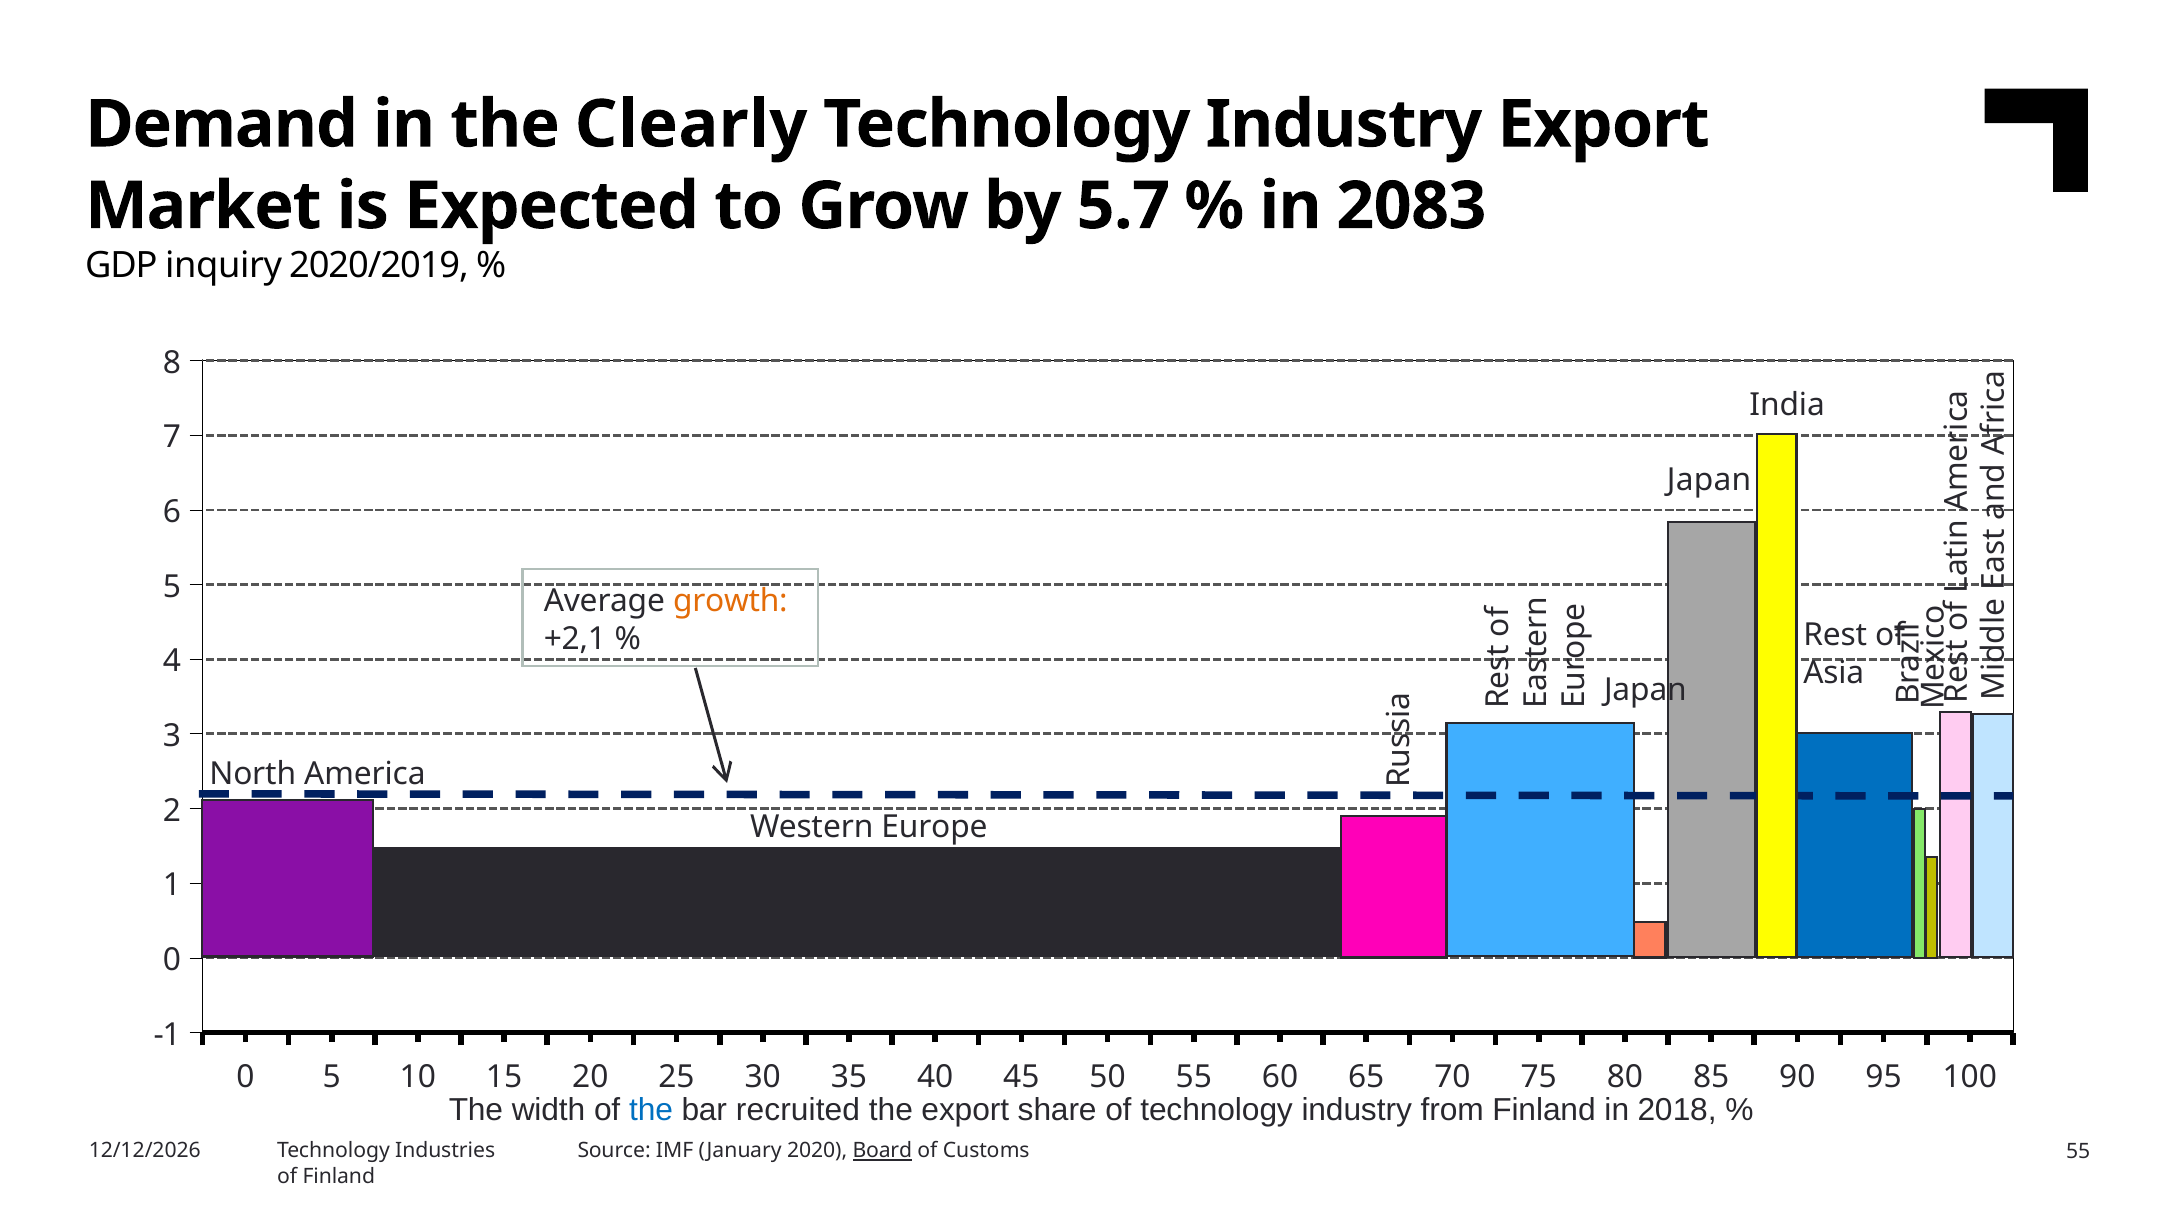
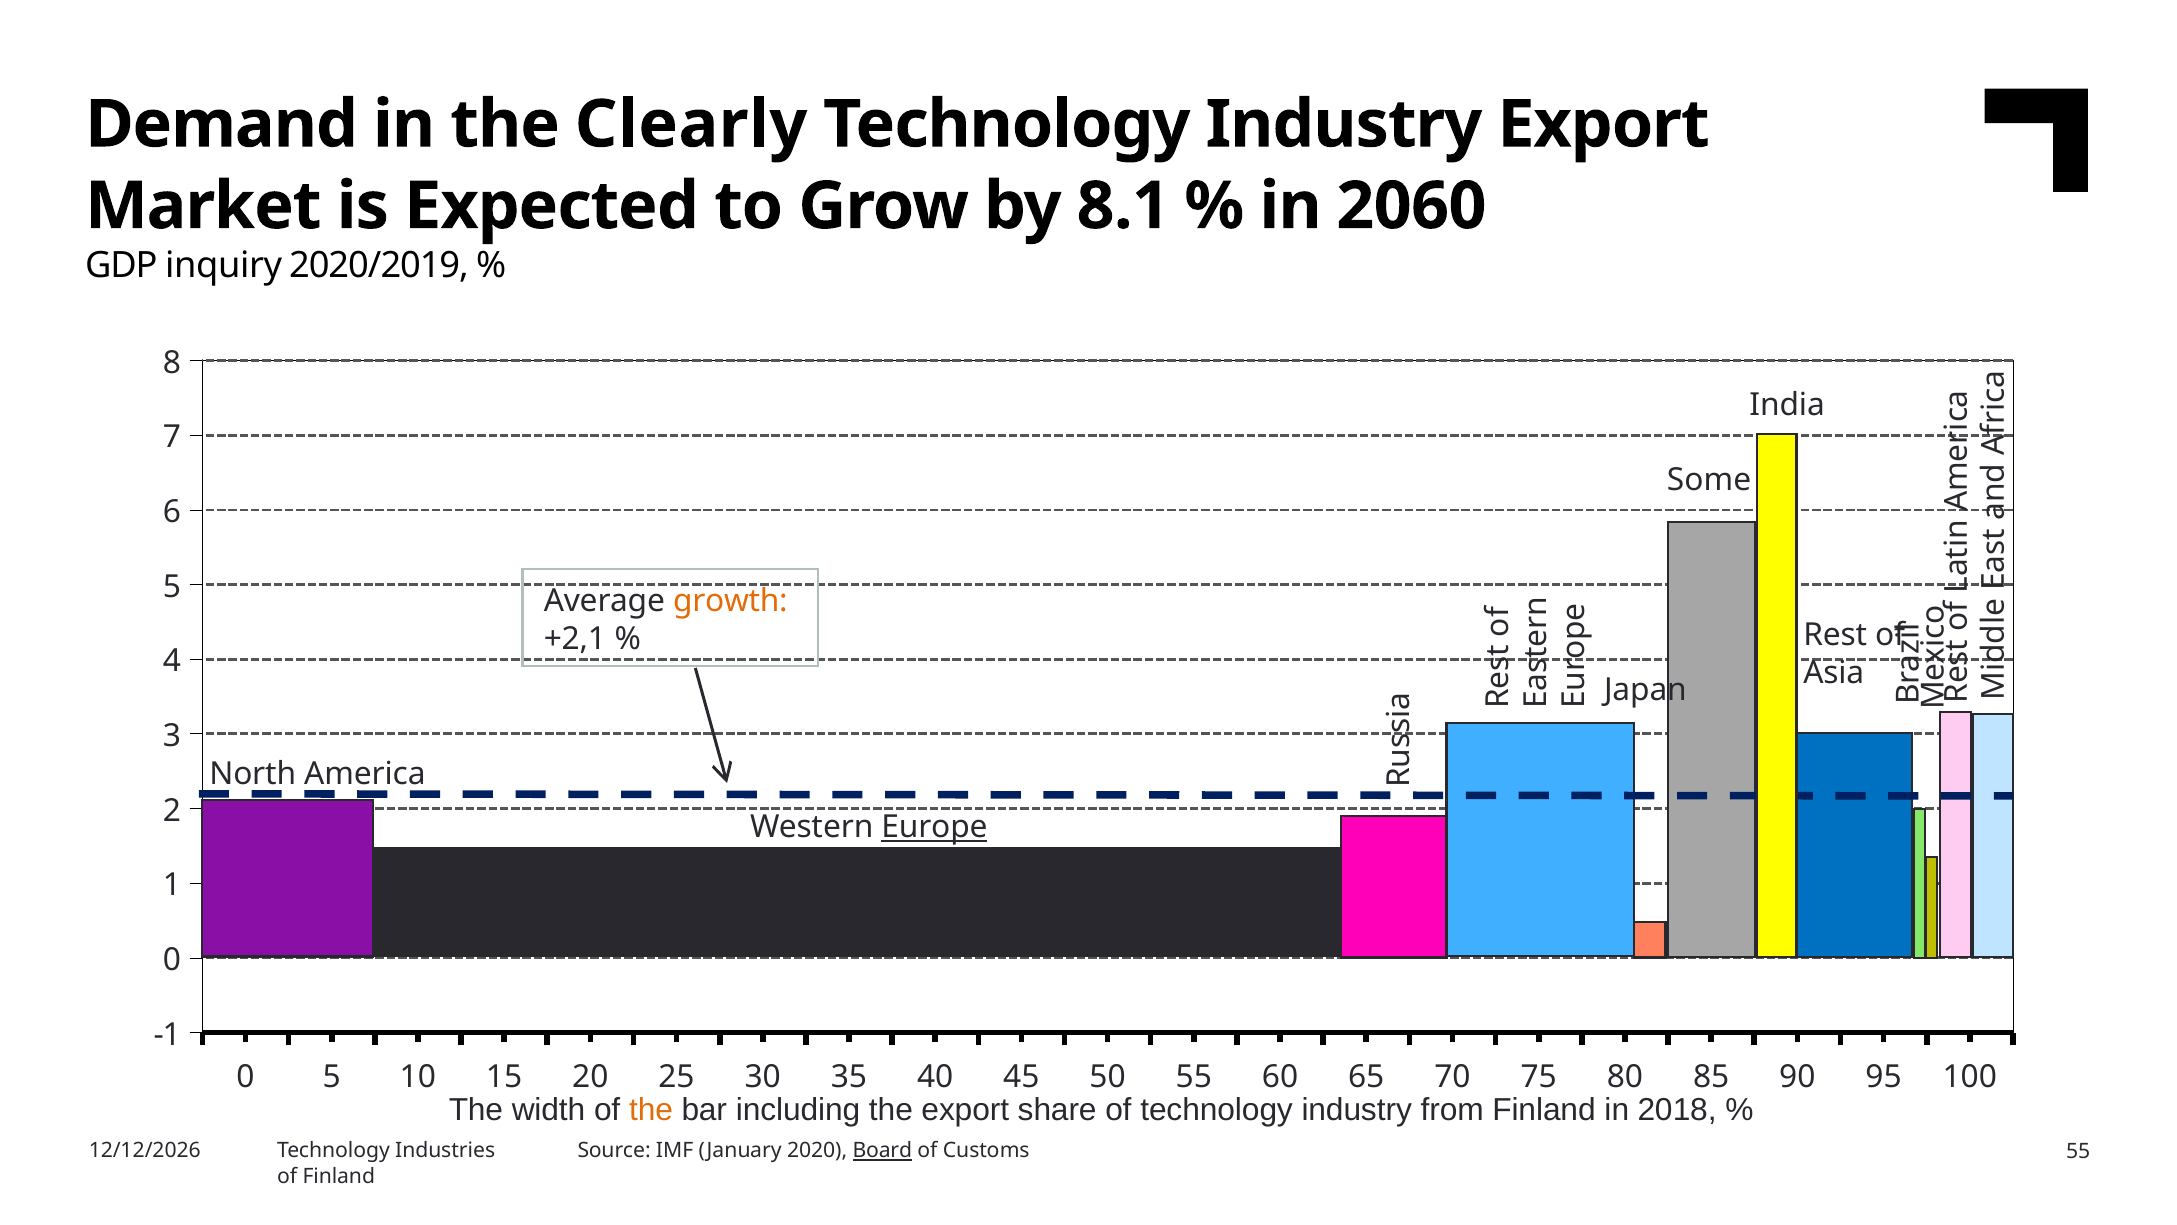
5.7: 5.7 -> 8.1
2083: 2083 -> 2060
Japan at (1709, 480): Japan -> Some
Europe underline: none -> present
the at (651, 1109) colour: blue -> orange
recruited: recruited -> including
